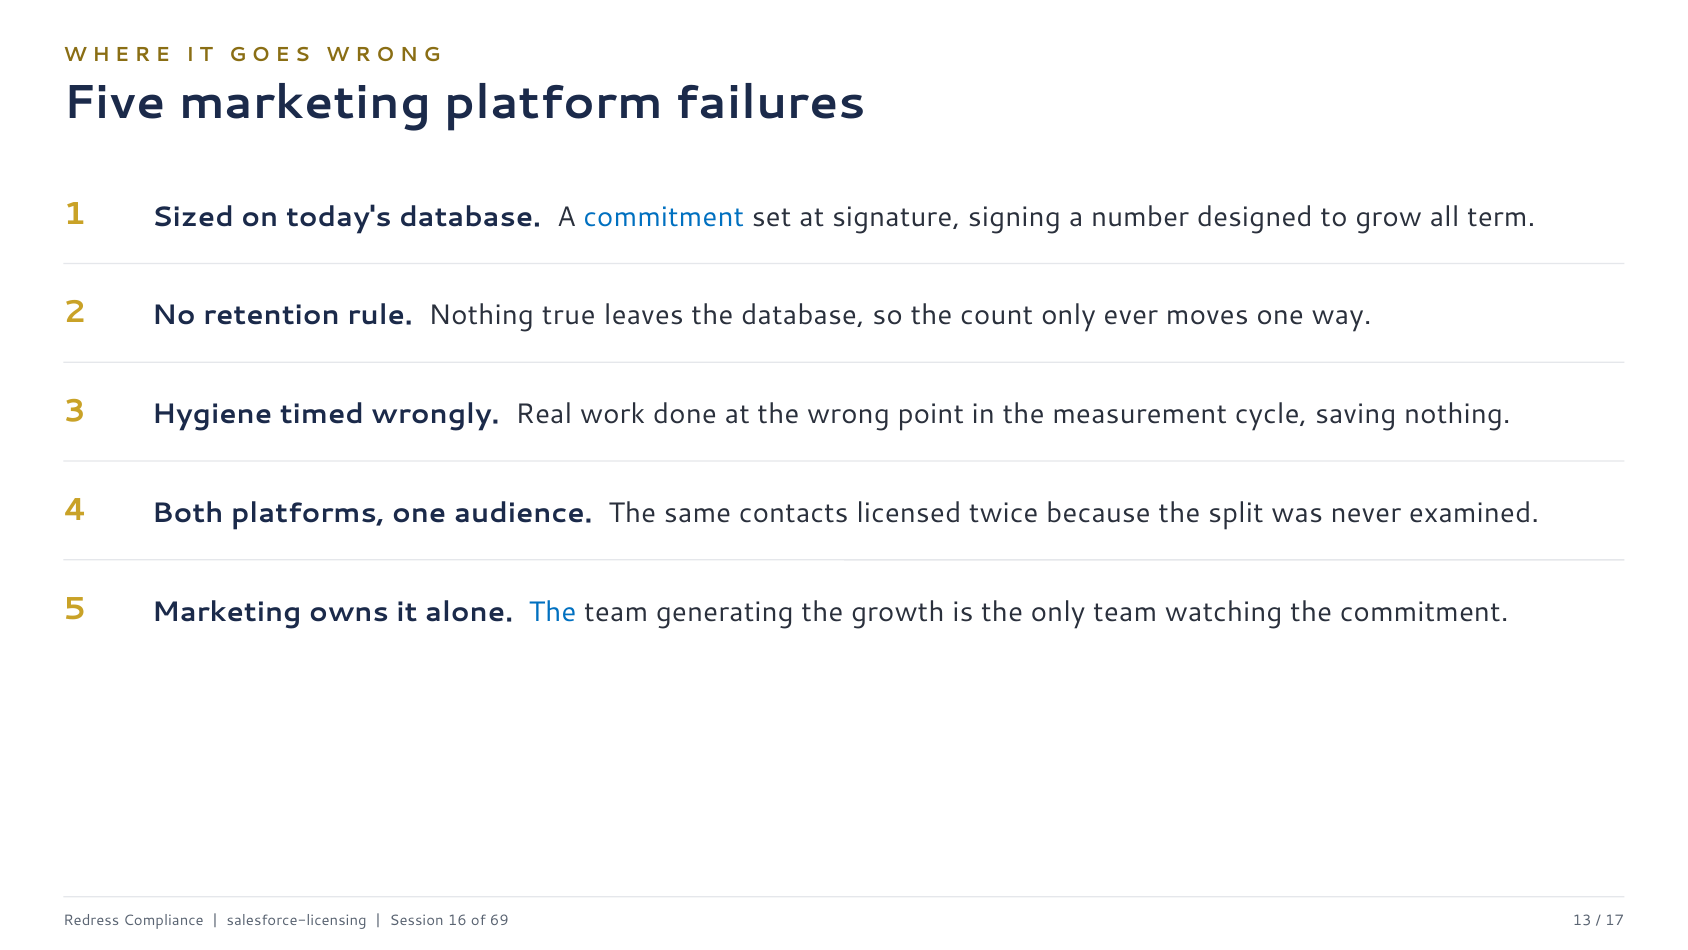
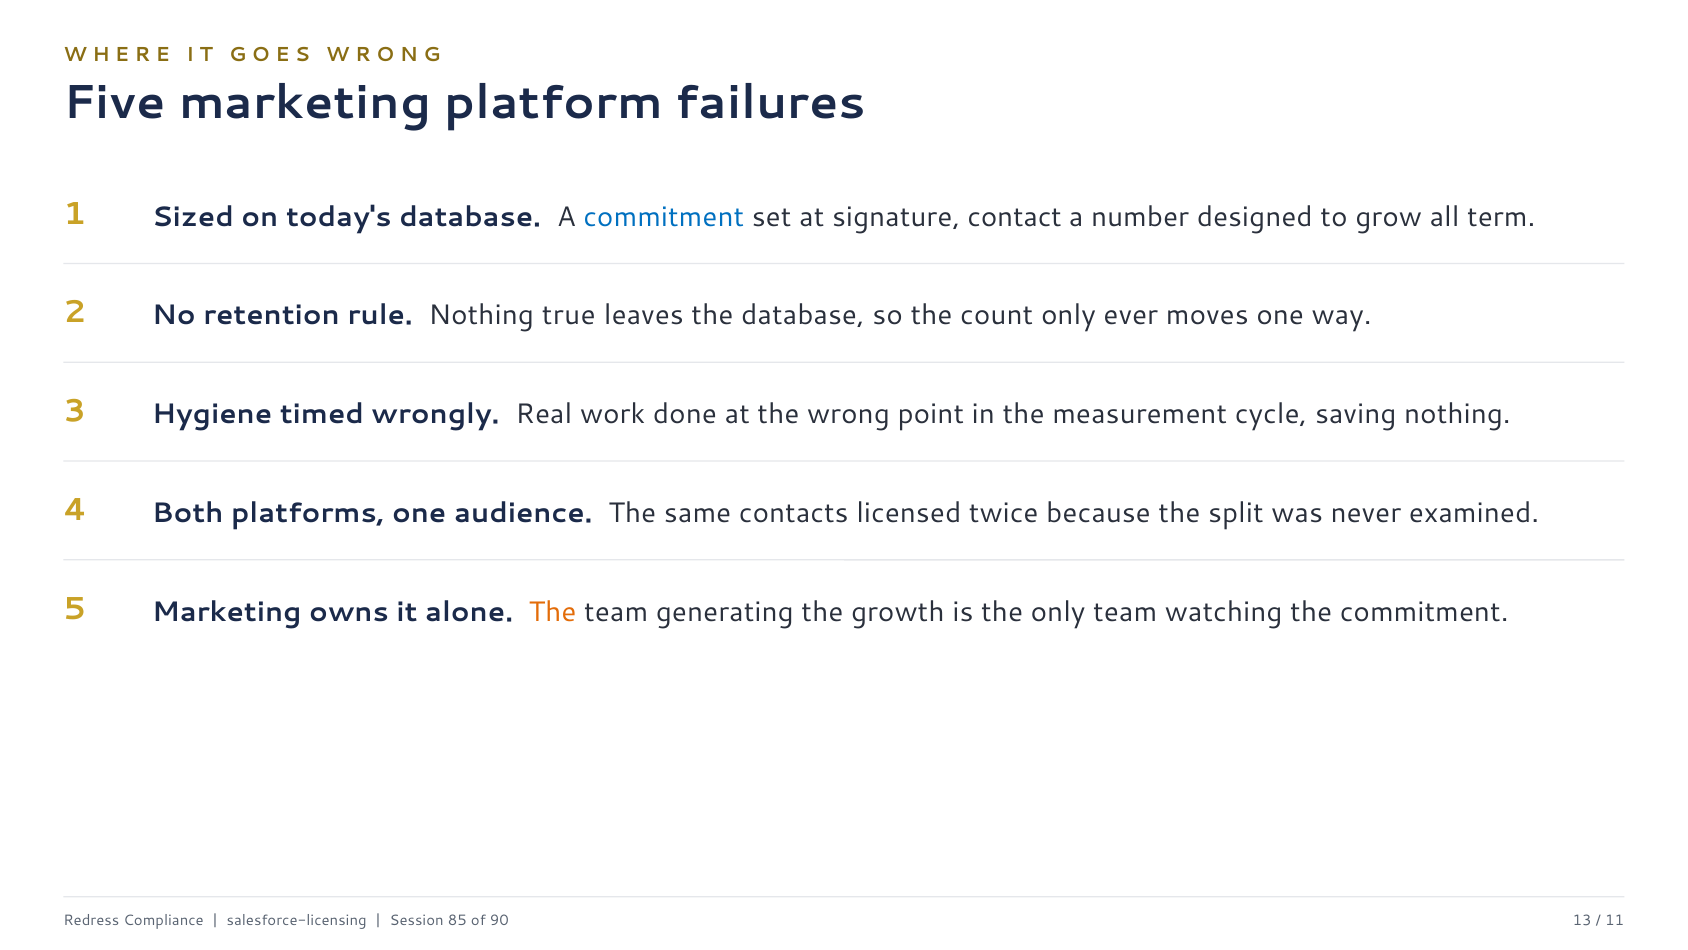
signing: signing -> contact
The at (553, 612) colour: blue -> orange
16: 16 -> 85
69: 69 -> 90
17: 17 -> 11
